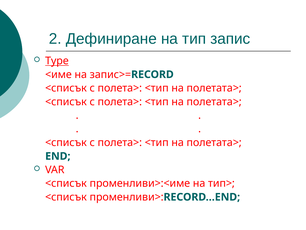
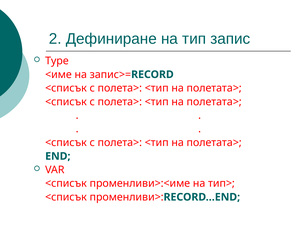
Type underline: present -> none
